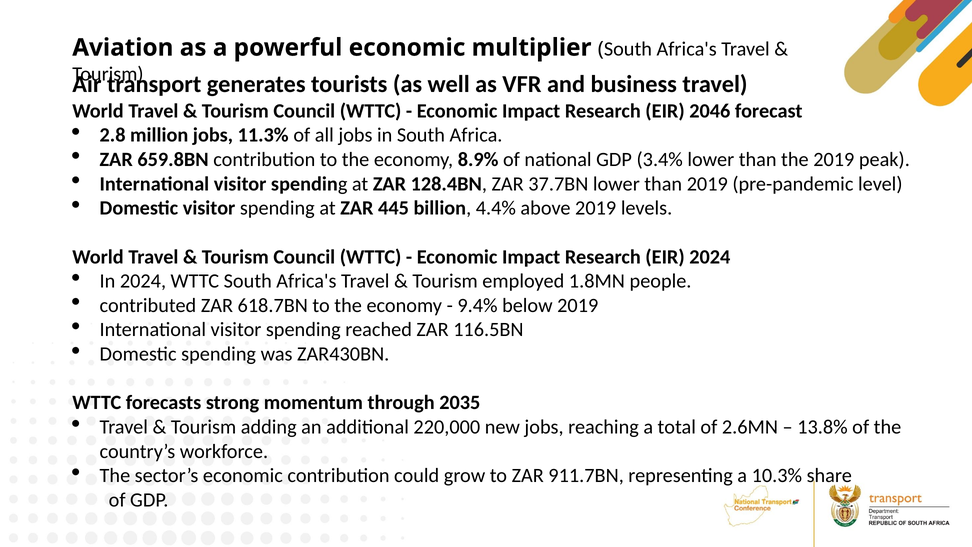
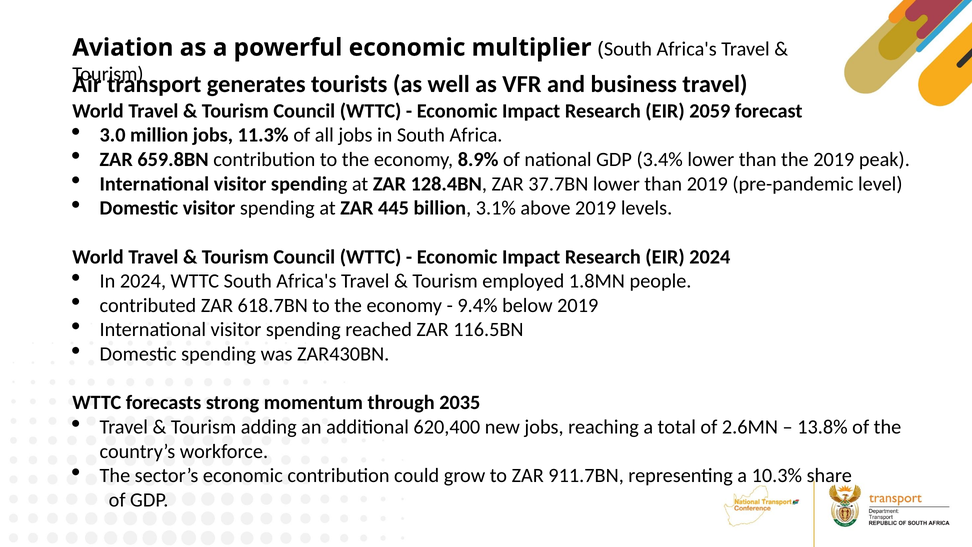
2046: 2046 -> 2059
2.8: 2.8 -> 3.0
4.4%: 4.4% -> 3.1%
220,000: 220,000 -> 620,400
